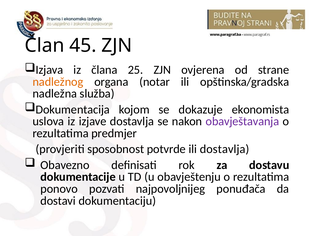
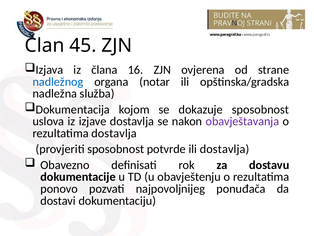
25: 25 -> 16
nadležnog colour: orange -> blue
dokazuje ekonomista: ekonomista -> sposobnost
rezultatima predmjer: predmjer -> dostavlja
